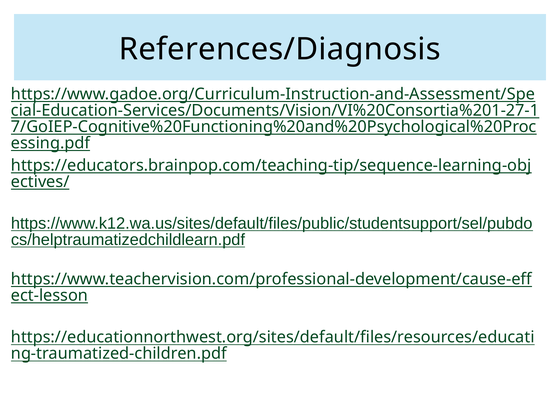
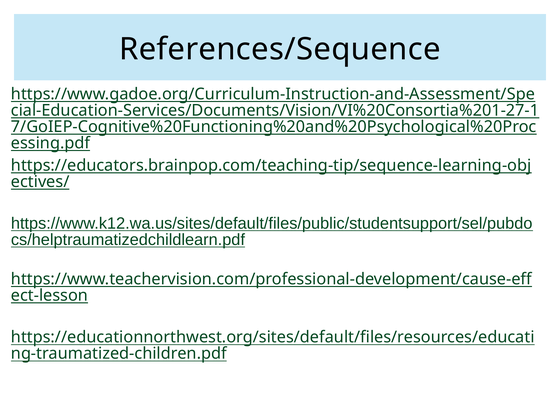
References/Diagnosis: References/Diagnosis -> References/Sequence
